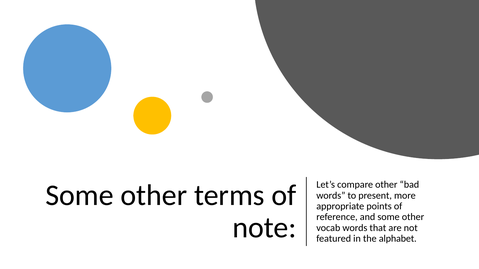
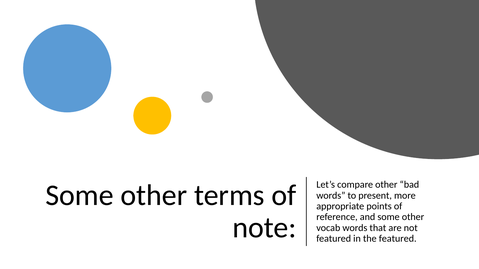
the alphabet: alphabet -> featured
